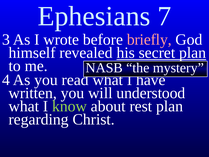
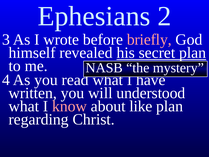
7: 7 -> 2
know colour: light green -> pink
rest: rest -> like
